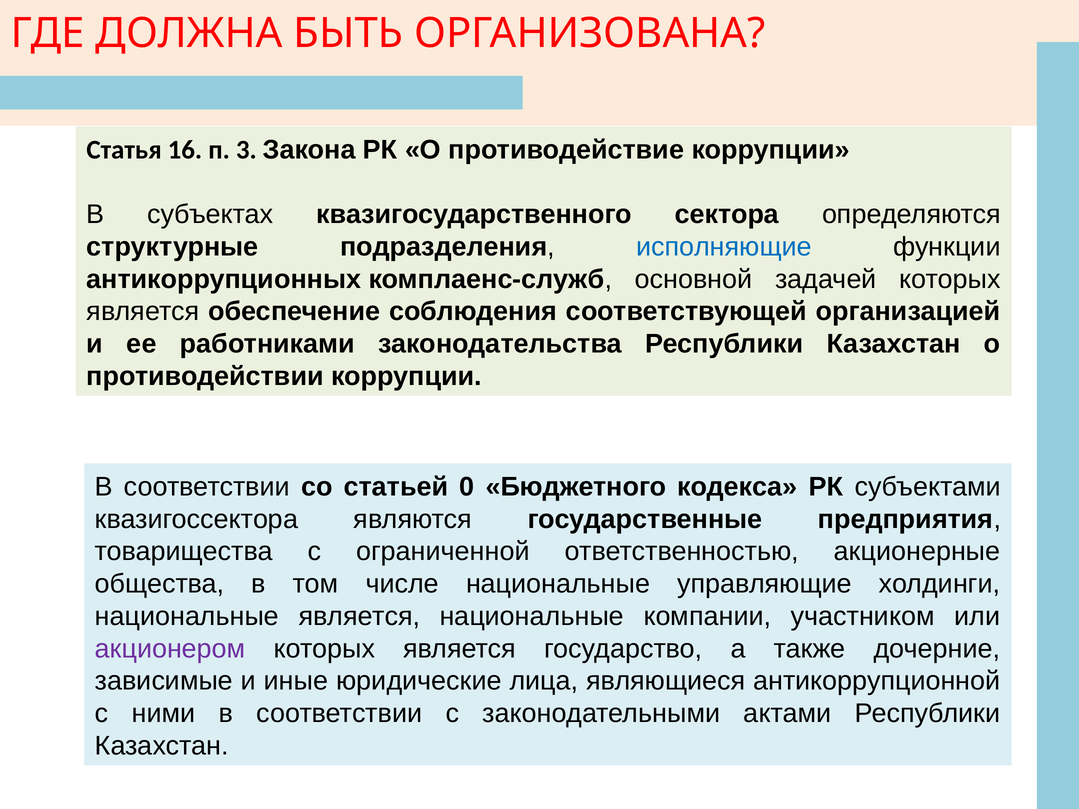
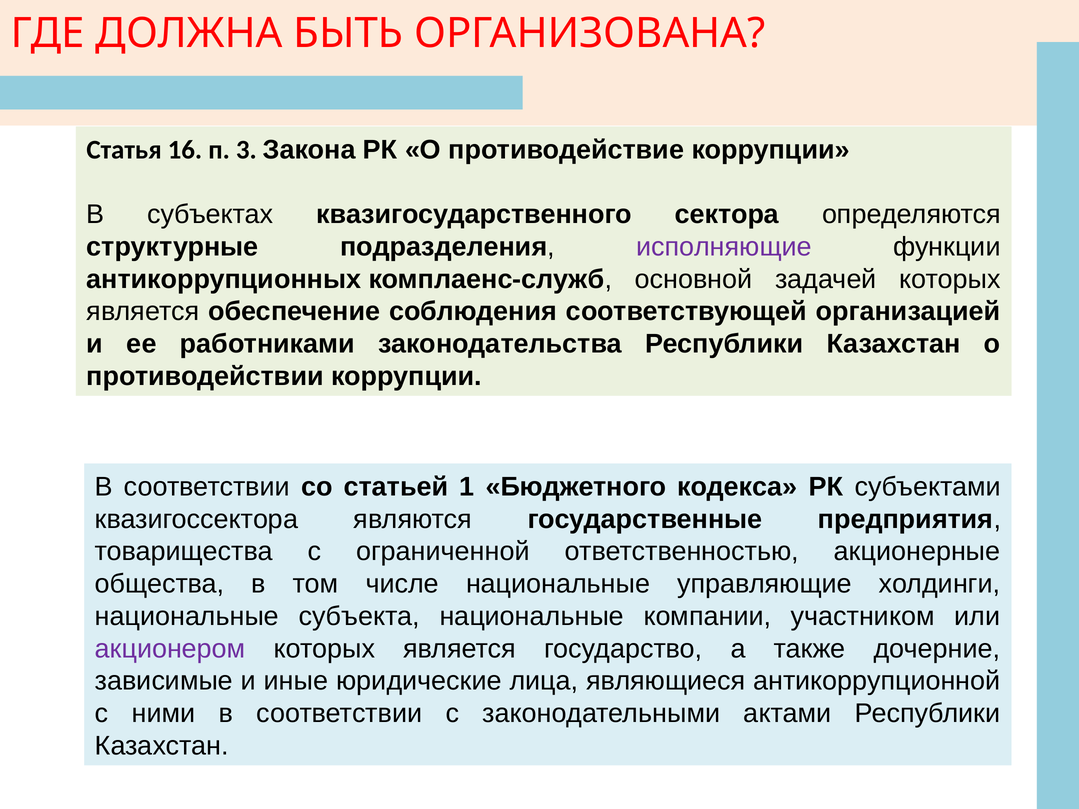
исполняющие colour: blue -> purple
0: 0 -> 1
национальные является: является -> субъекта
